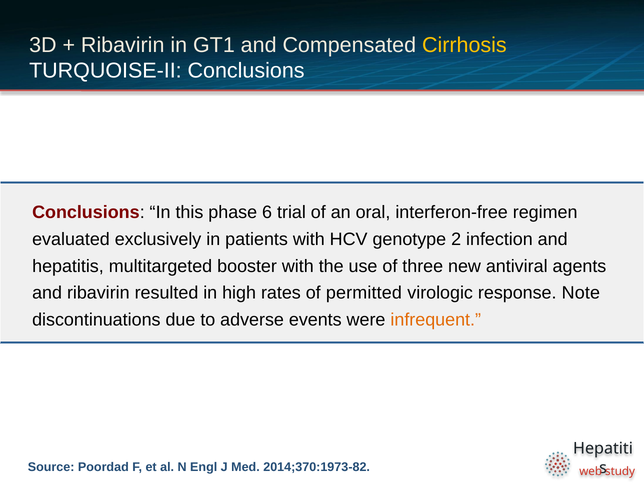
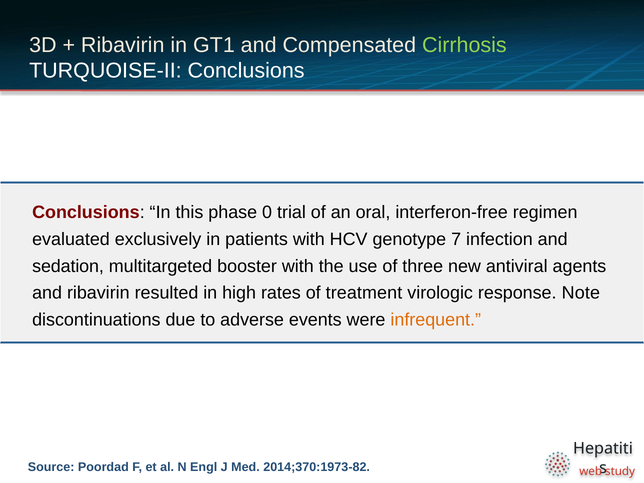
Cirrhosis colour: yellow -> light green
6: 6 -> 0
2: 2 -> 7
hepatitis: hepatitis -> sedation
permitted: permitted -> treatment
